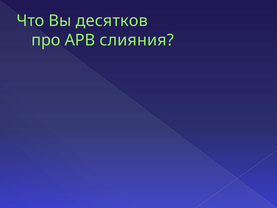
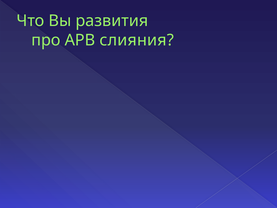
десятков: десятков -> развития
